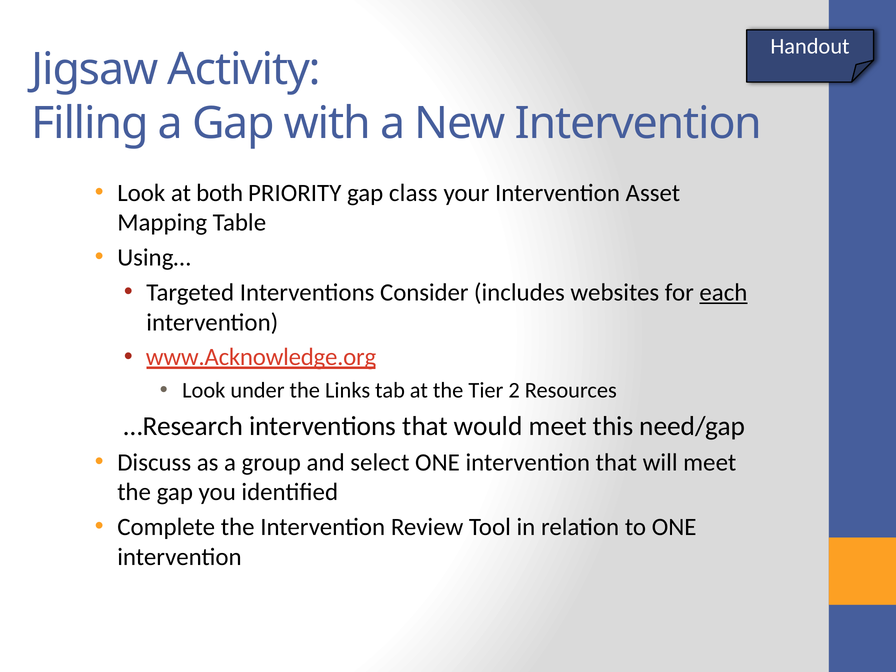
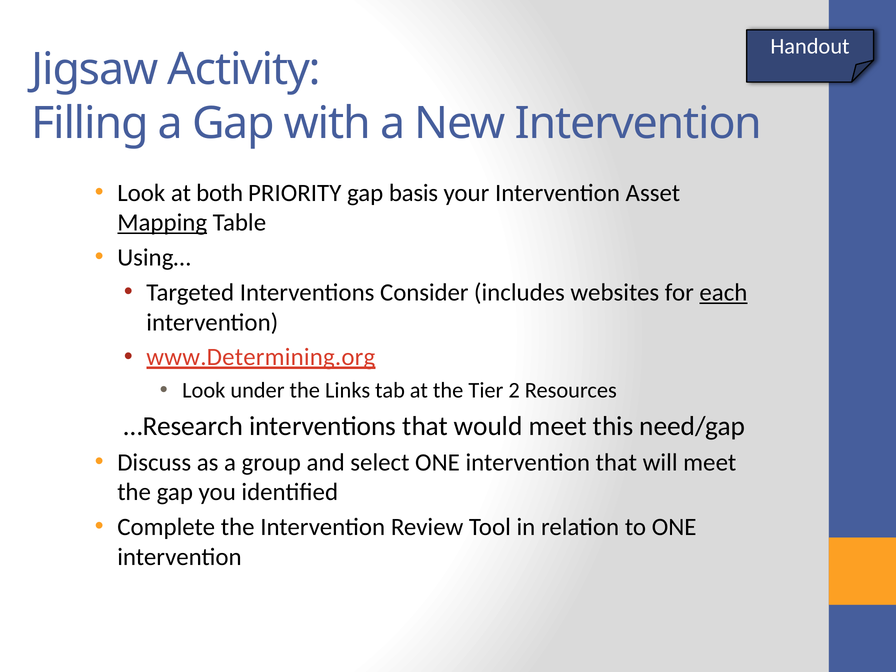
class: class -> basis
Mapping underline: none -> present
www.Acknowledge.org: www.Acknowledge.org -> www.Determining.org
